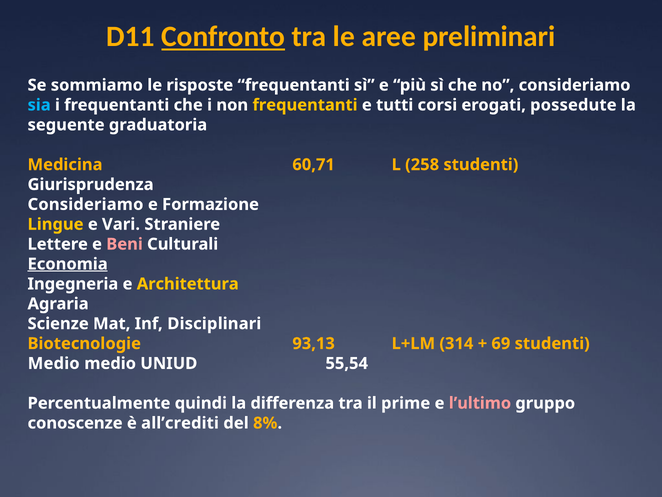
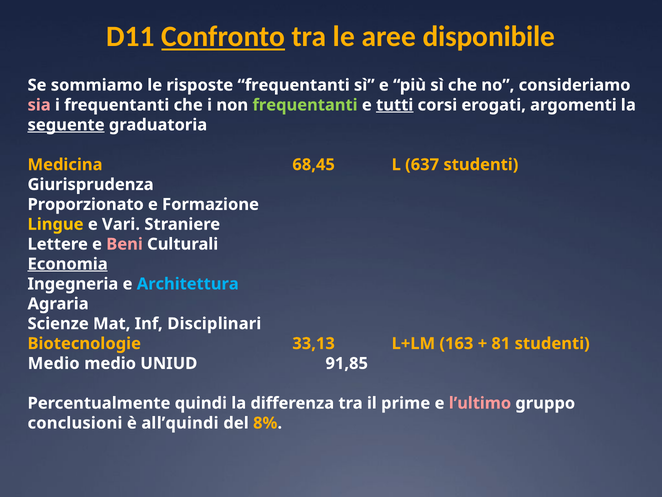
preliminari: preliminari -> disponibile
sia colour: light blue -> pink
frequentanti at (305, 105) colour: yellow -> light green
tutti underline: none -> present
possedute: possedute -> argomenti
seguente underline: none -> present
60,71: 60,71 -> 68,45
258: 258 -> 637
Consideriamo at (85, 204): Consideriamo -> Proporzionato
Architettura colour: yellow -> light blue
93,13: 93,13 -> 33,13
314: 314 -> 163
69: 69 -> 81
55,54: 55,54 -> 91,85
conoscenze: conoscenze -> conclusioni
all’crediti: all’crediti -> all’quindi
